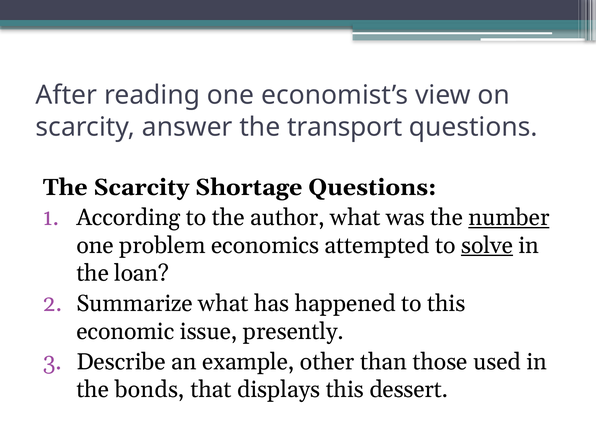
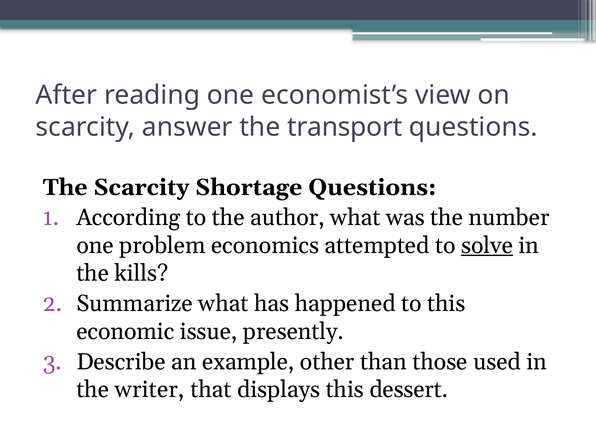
number underline: present -> none
loan: loan -> kills
bonds: bonds -> writer
